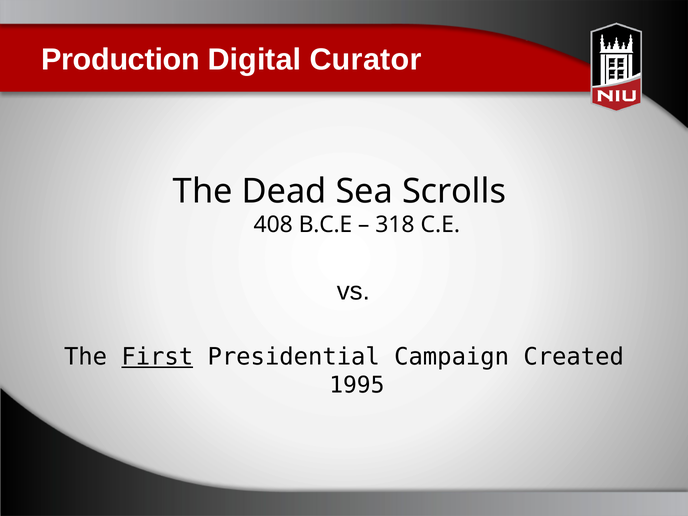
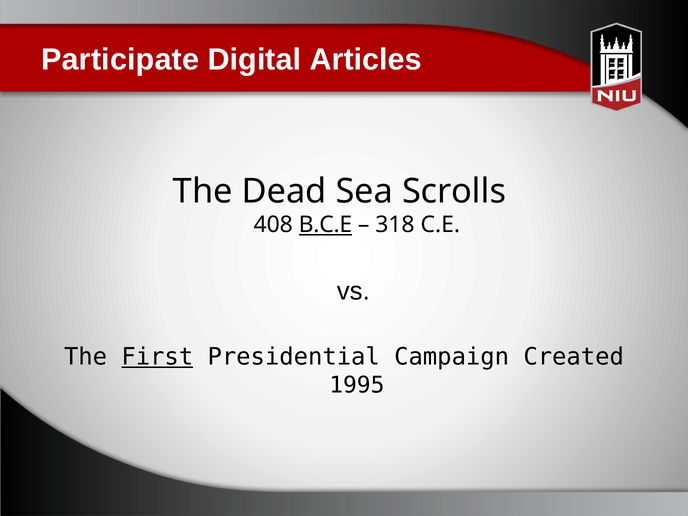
Production: Production -> Participate
Curator: Curator -> Articles
B.C.E underline: none -> present
